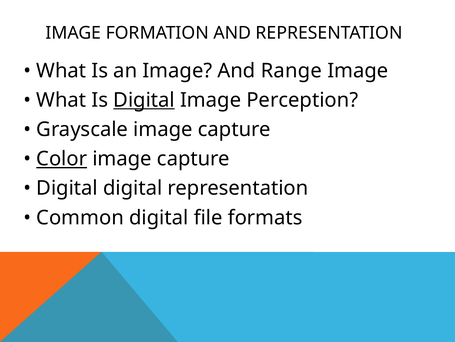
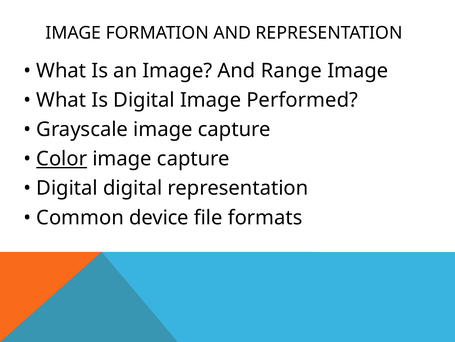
Digital at (144, 100) underline: present -> none
Perception: Perception -> Performed
Common digital: digital -> device
